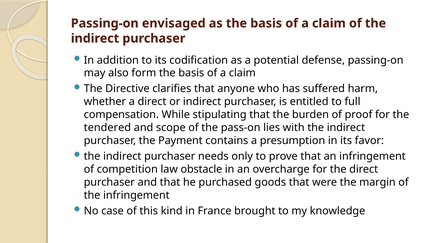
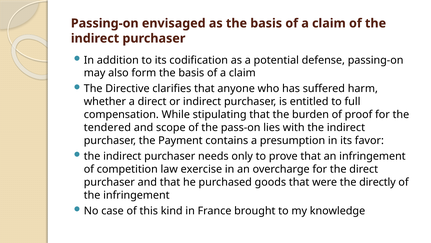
obstacle: obstacle -> exercise
margin: margin -> directly
